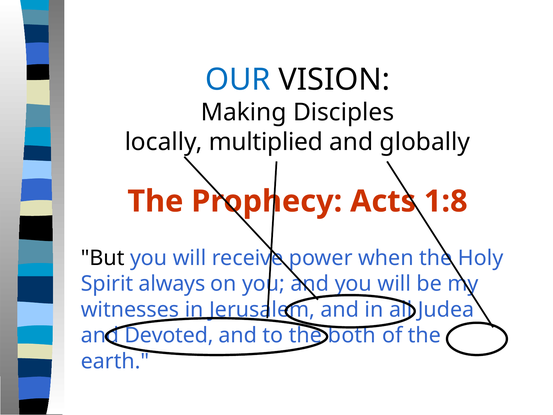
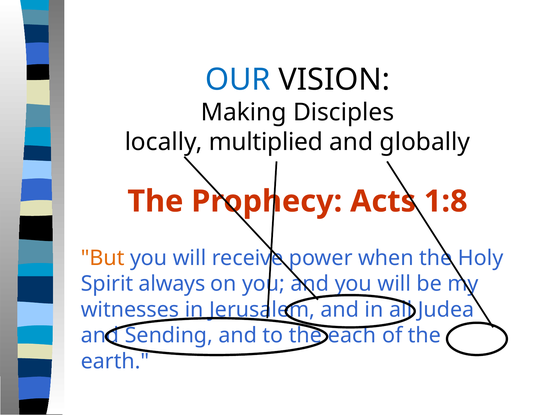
But colour: black -> orange
Devoted: Devoted -> Sending
both: both -> each
